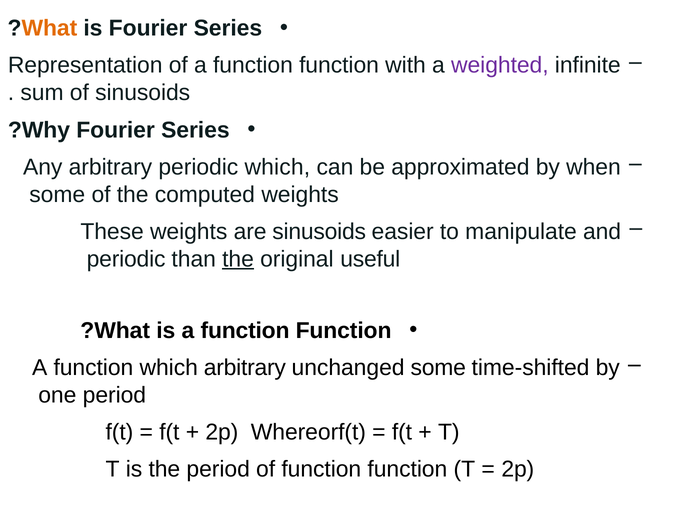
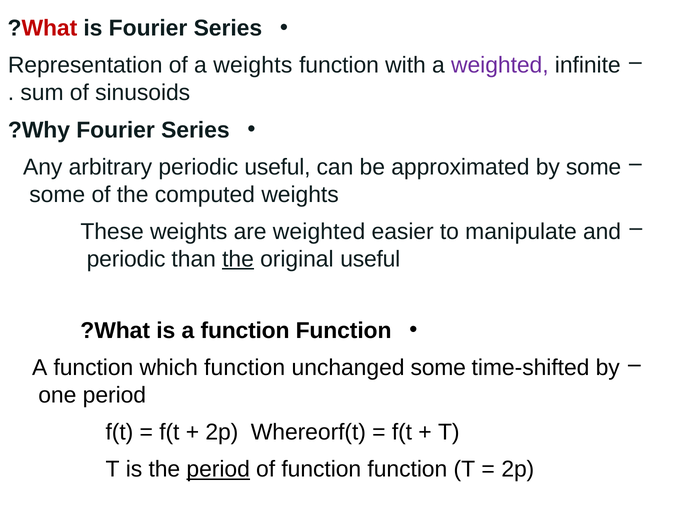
What at (49, 28) colour: orange -> red
of a function: function -> weights
periodic which: which -> useful
by when: when -> some
are sinusoids: sinusoids -> weighted
which arbitrary: arbitrary -> function
period at (218, 469) underline: none -> present
